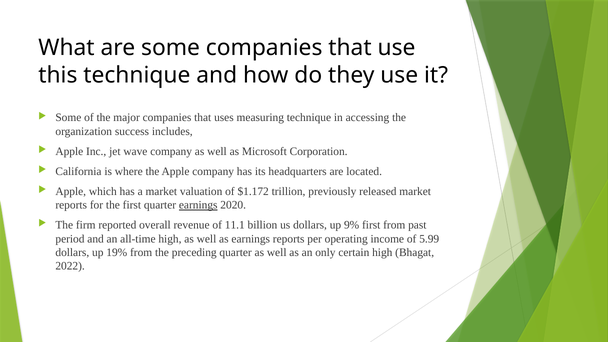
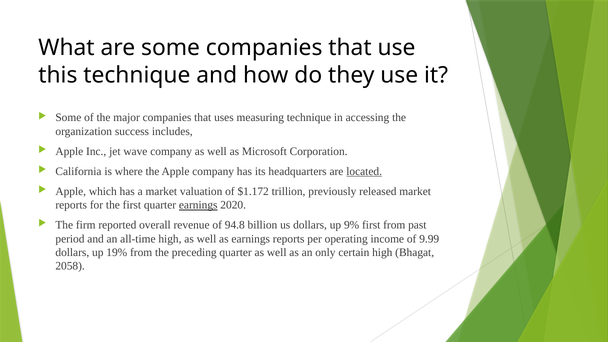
located underline: none -> present
11.1: 11.1 -> 94.8
5.99: 5.99 -> 9.99
2022: 2022 -> 2058
